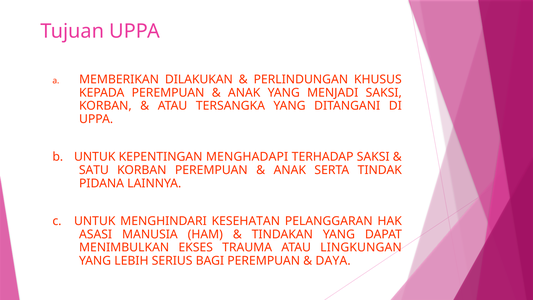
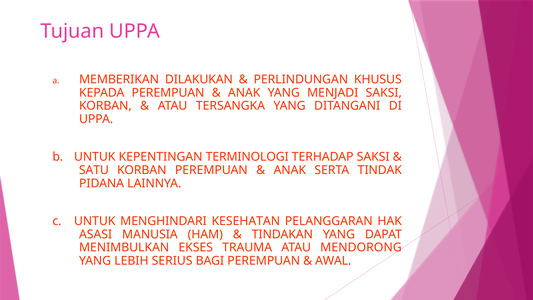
MENGHADAPI: MENGHADAPI -> TERMINOLOGI
LINGKUNGAN: LINGKUNGAN -> MENDORONG
DAYA: DAYA -> AWAL
